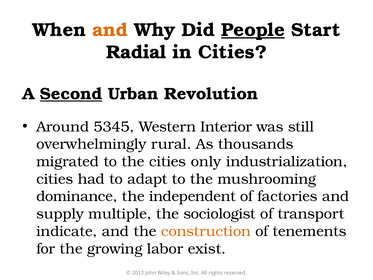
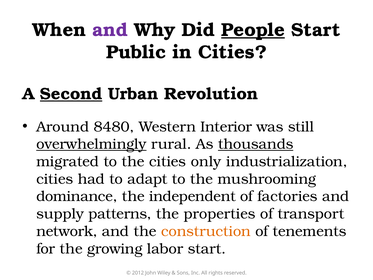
and at (110, 30) colour: orange -> purple
Radial: Radial -> Public
5345: 5345 -> 8480
overwhelmingly underline: none -> present
thousands underline: none -> present
multiple: multiple -> patterns
sociologist: sociologist -> properties
indicate: indicate -> network
labor exist: exist -> start
